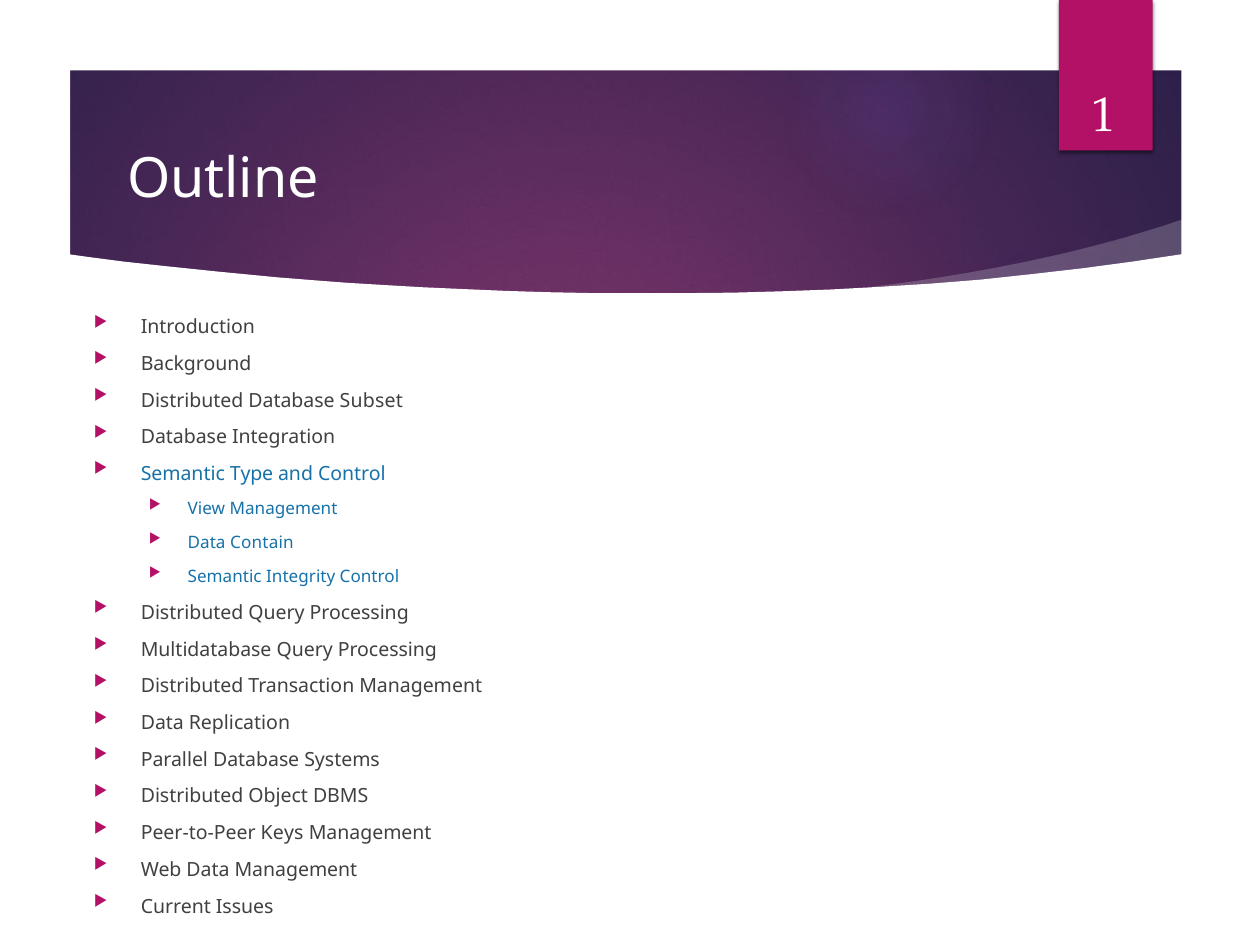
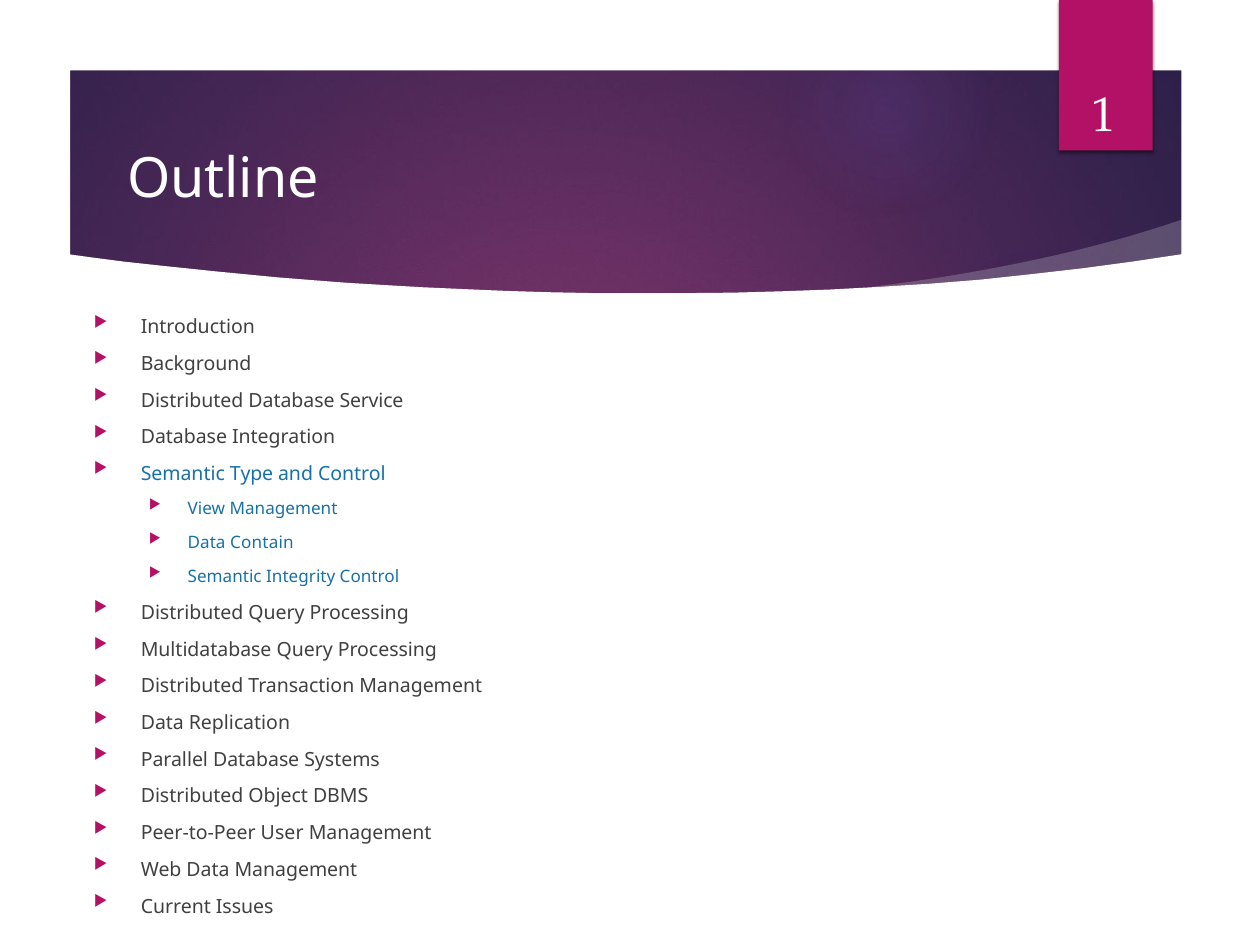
Subset: Subset -> Service
Keys: Keys -> User
